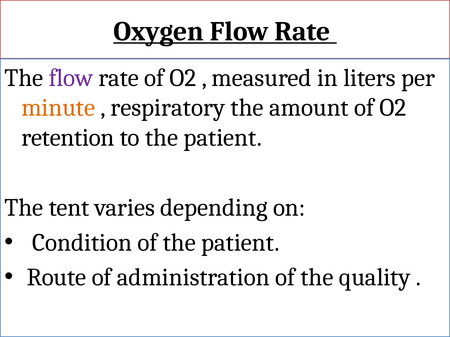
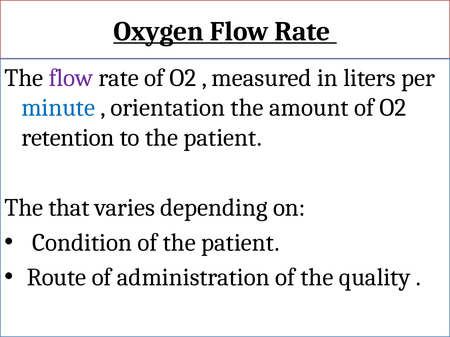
minute colour: orange -> blue
respiratory: respiratory -> orientation
tent: tent -> that
